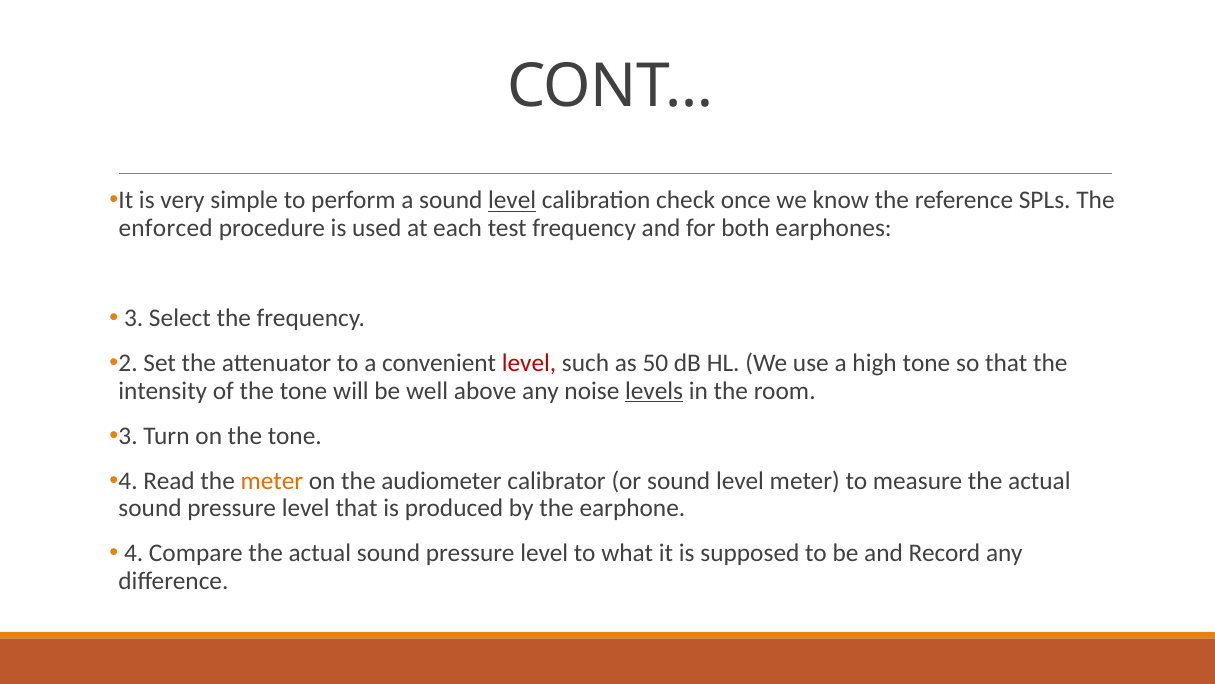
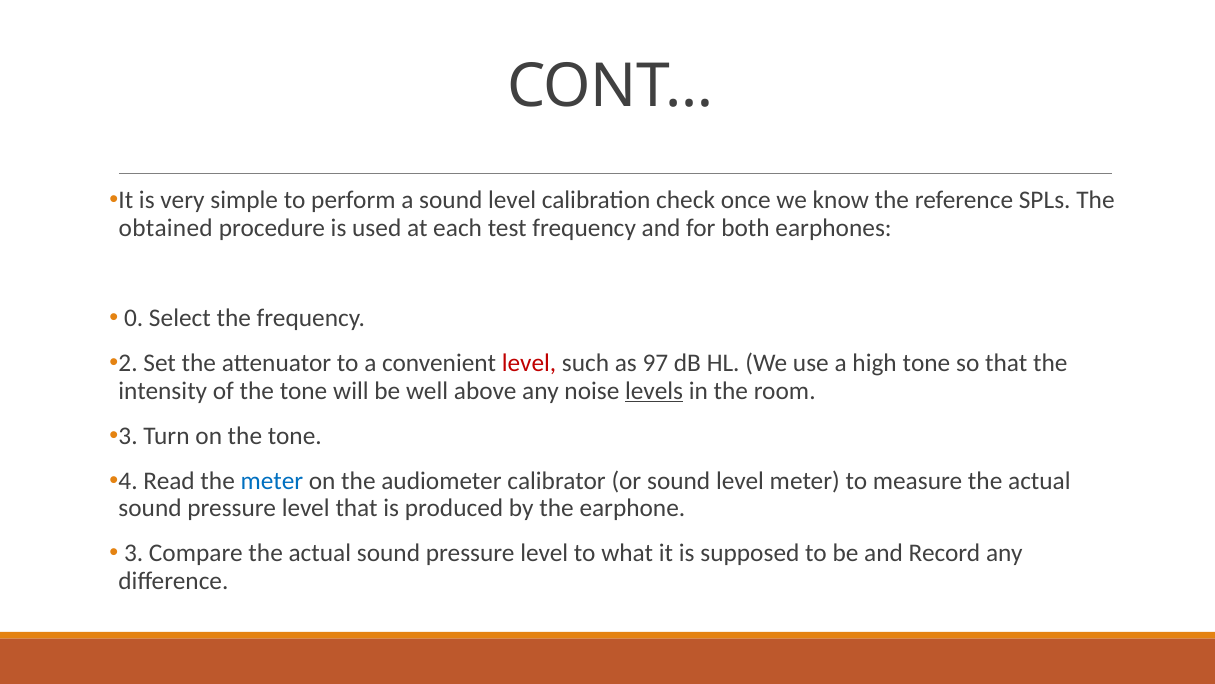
level at (512, 200) underline: present -> none
enforced: enforced -> obtained
3: 3 -> 0
50: 50 -> 97
meter at (272, 481) colour: orange -> blue
4: 4 -> 3
